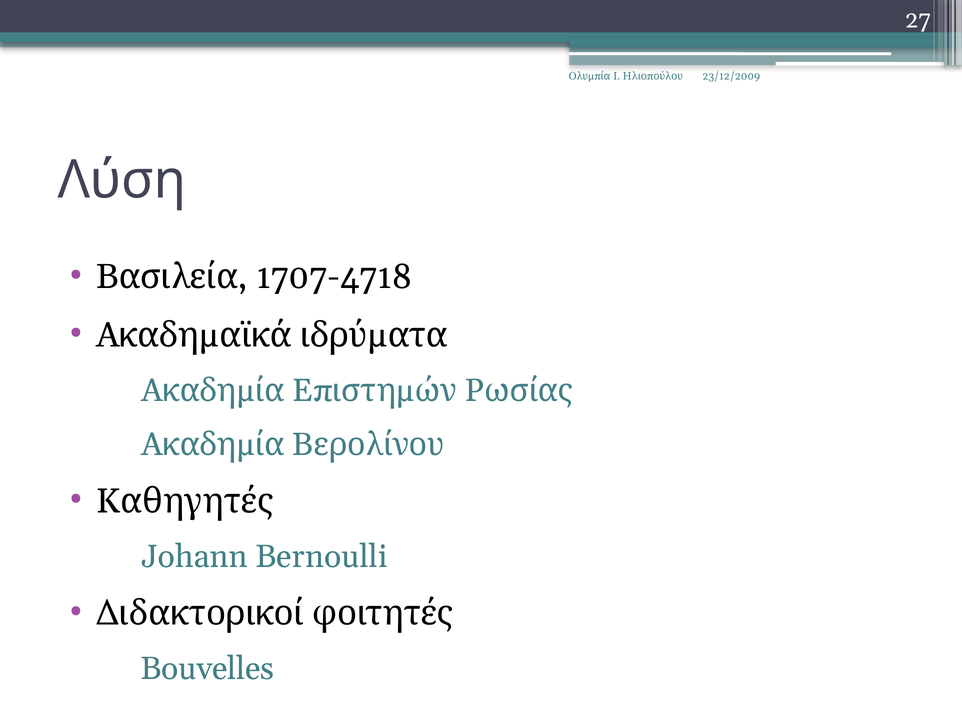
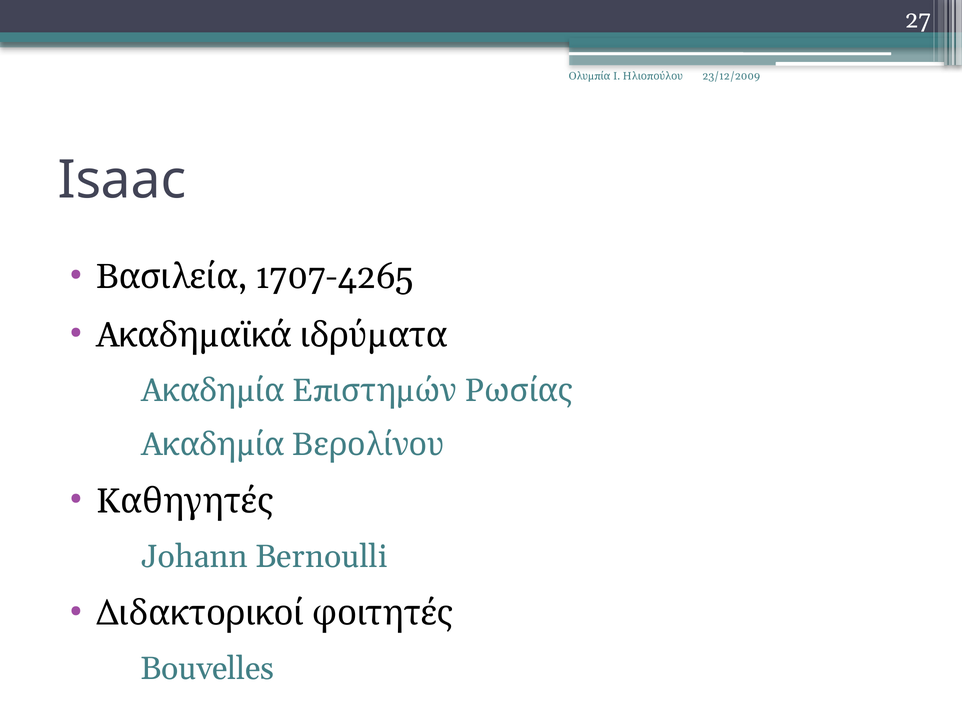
Λύση: Λύση -> Isaac
1707-4718: 1707-4718 -> 1707-4265
